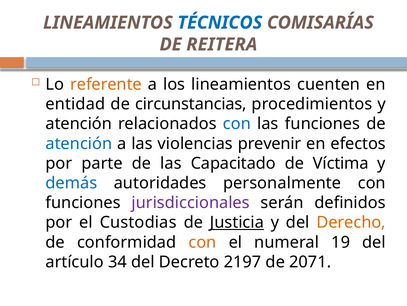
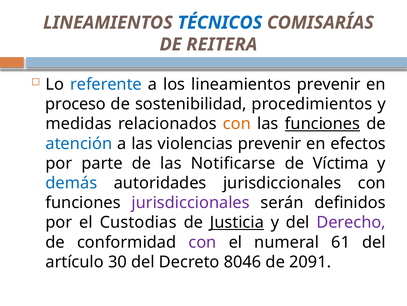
referente colour: orange -> blue
lineamientos cuenten: cuenten -> prevenir
entidad: entidad -> proceso
circunstancias: circunstancias -> sostenibilidad
atención at (79, 124): atención -> medidas
con at (237, 124) colour: blue -> orange
funciones at (322, 124) underline: none -> present
Capacitado: Capacitado -> Notificarse
autoridades personalmente: personalmente -> jurisdiccionales
Derecho colour: orange -> purple
con at (202, 242) colour: orange -> purple
19: 19 -> 61
34: 34 -> 30
2197: 2197 -> 8046
2071: 2071 -> 2091
